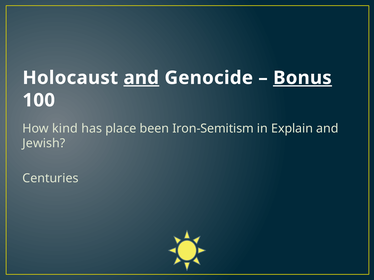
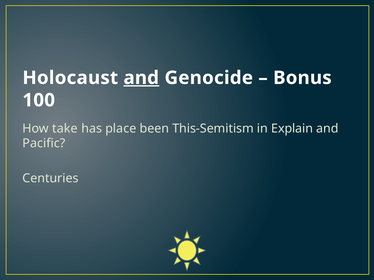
Bonus underline: present -> none
kind: kind -> take
Iron-Semitism: Iron-Semitism -> This-Semitism
Jewish: Jewish -> Pacific
